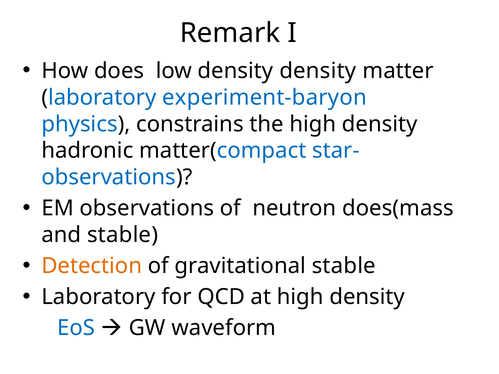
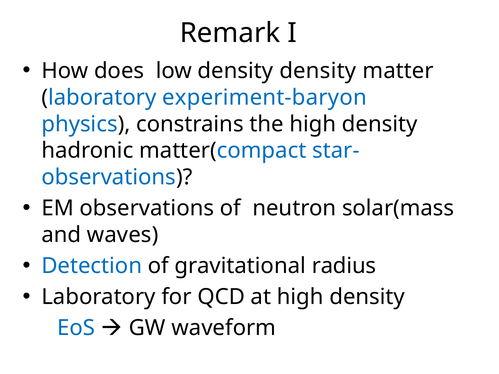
does(mass: does(mass -> solar(mass
and stable: stable -> waves
Detection colour: orange -> blue
gravitational stable: stable -> radius
